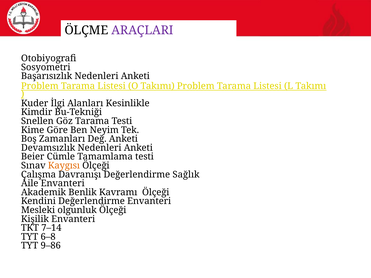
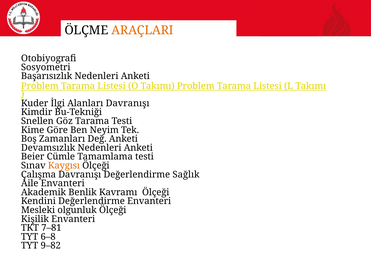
ARAÇLARI colour: purple -> orange
Alanları Kesinlikle: Kesinlikle -> Davranışı
7–14: 7–14 -> 7–81
9–86: 9–86 -> 9–82
